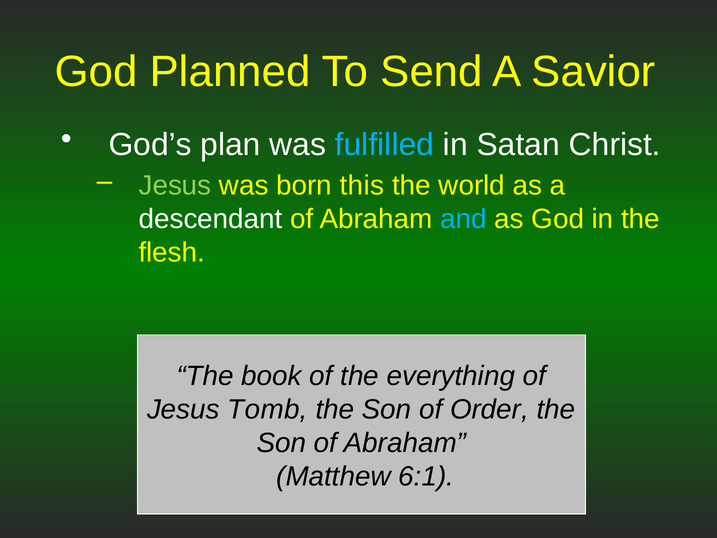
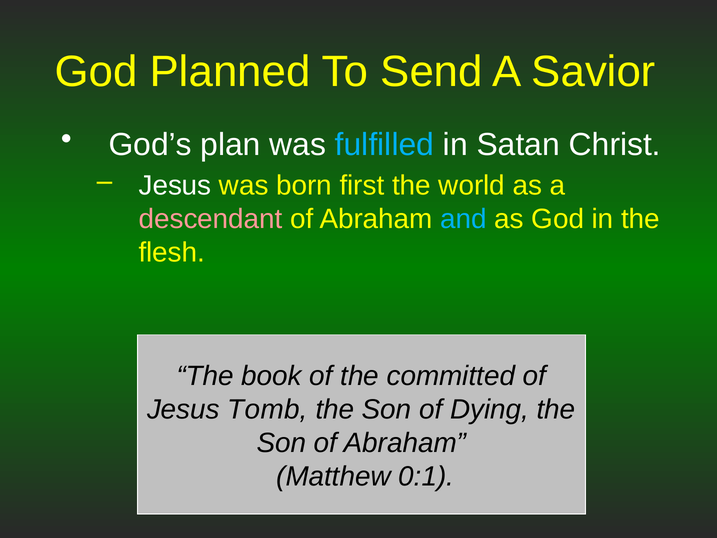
Jesus at (175, 186) colour: light green -> white
this: this -> first
descendant colour: white -> pink
everything: everything -> committed
Order: Order -> Dying
6:1: 6:1 -> 0:1
